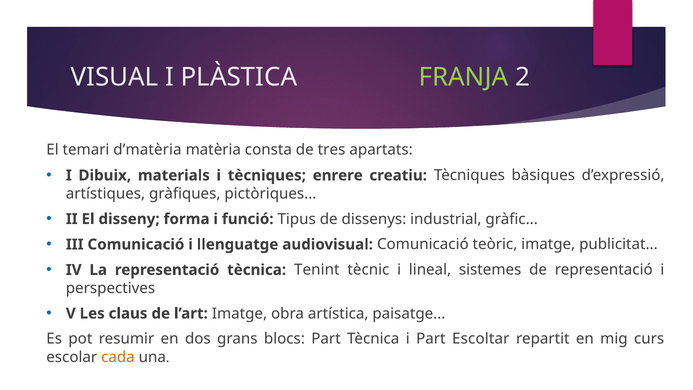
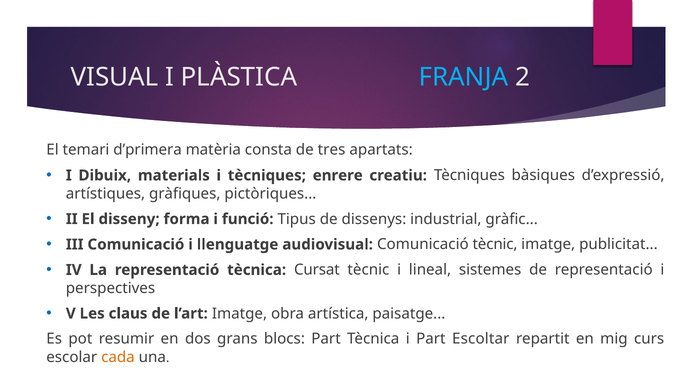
FRANJA colour: light green -> light blue
d’matèria: d’matèria -> d’primera
Comunicació teòric: teòric -> tècnic
Tenint: Tenint -> Cursat
